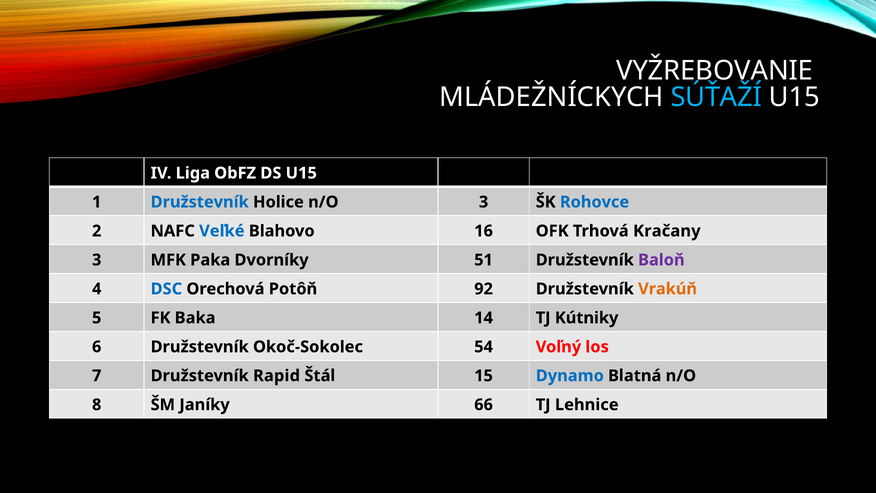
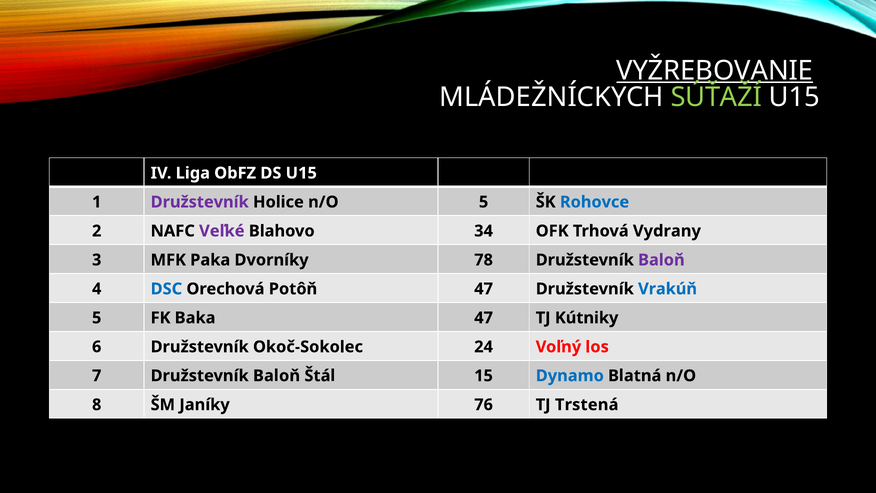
VYŽREBOVANIE underline: none -> present
SÚŤAŽÍ colour: light blue -> light green
Družstevník at (200, 202) colour: blue -> purple
n/O 3: 3 -> 5
Veľké colour: blue -> purple
16: 16 -> 34
Kračany: Kračany -> Vydrany
51: 51 -> 78
Potôň 92: 92 -> 47
Vrakúň colour: orange -> blue
Baka 14: 14 -> 47
54: 54 -> 24
7 Družstevník Rapid: Rapid -> Baloň
66: 66 -> 76
Lehnice: Lehnice -> Trstená
